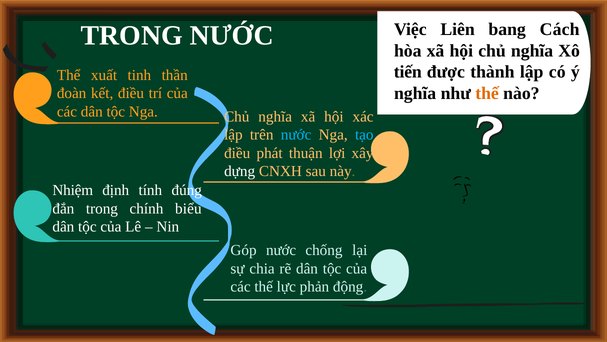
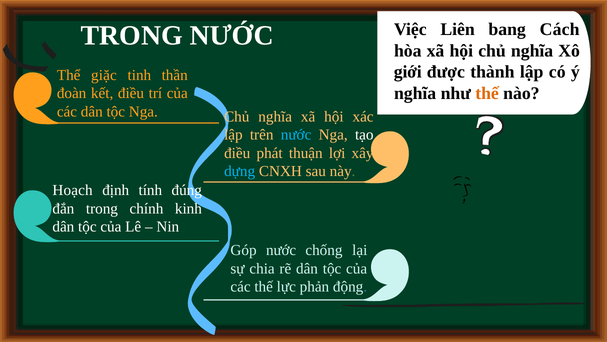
tiến: tiến -> giới
xuất: xuất -> giặc
tạo colour: light blue -> white
dựng colour: white -> light blue
Nhiệm: Nhiệm -> Hoạch
biểu: biểu -> kinh
